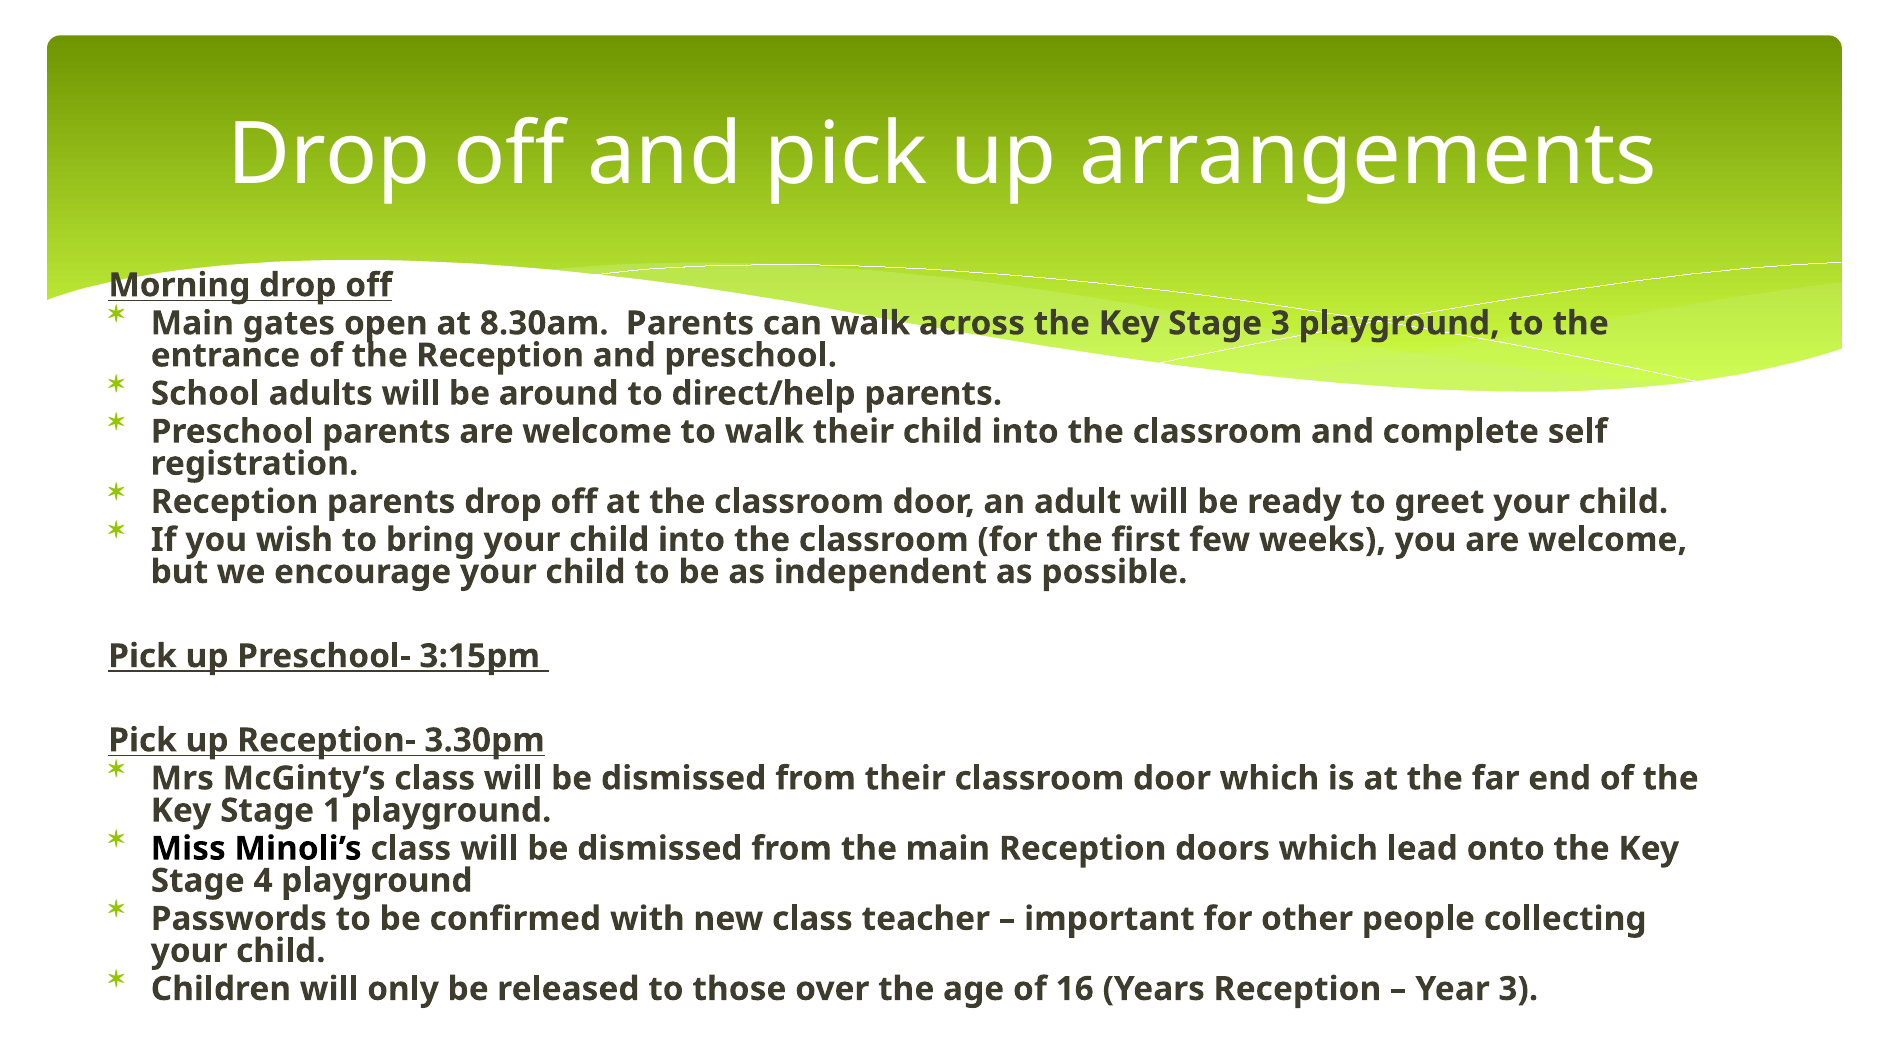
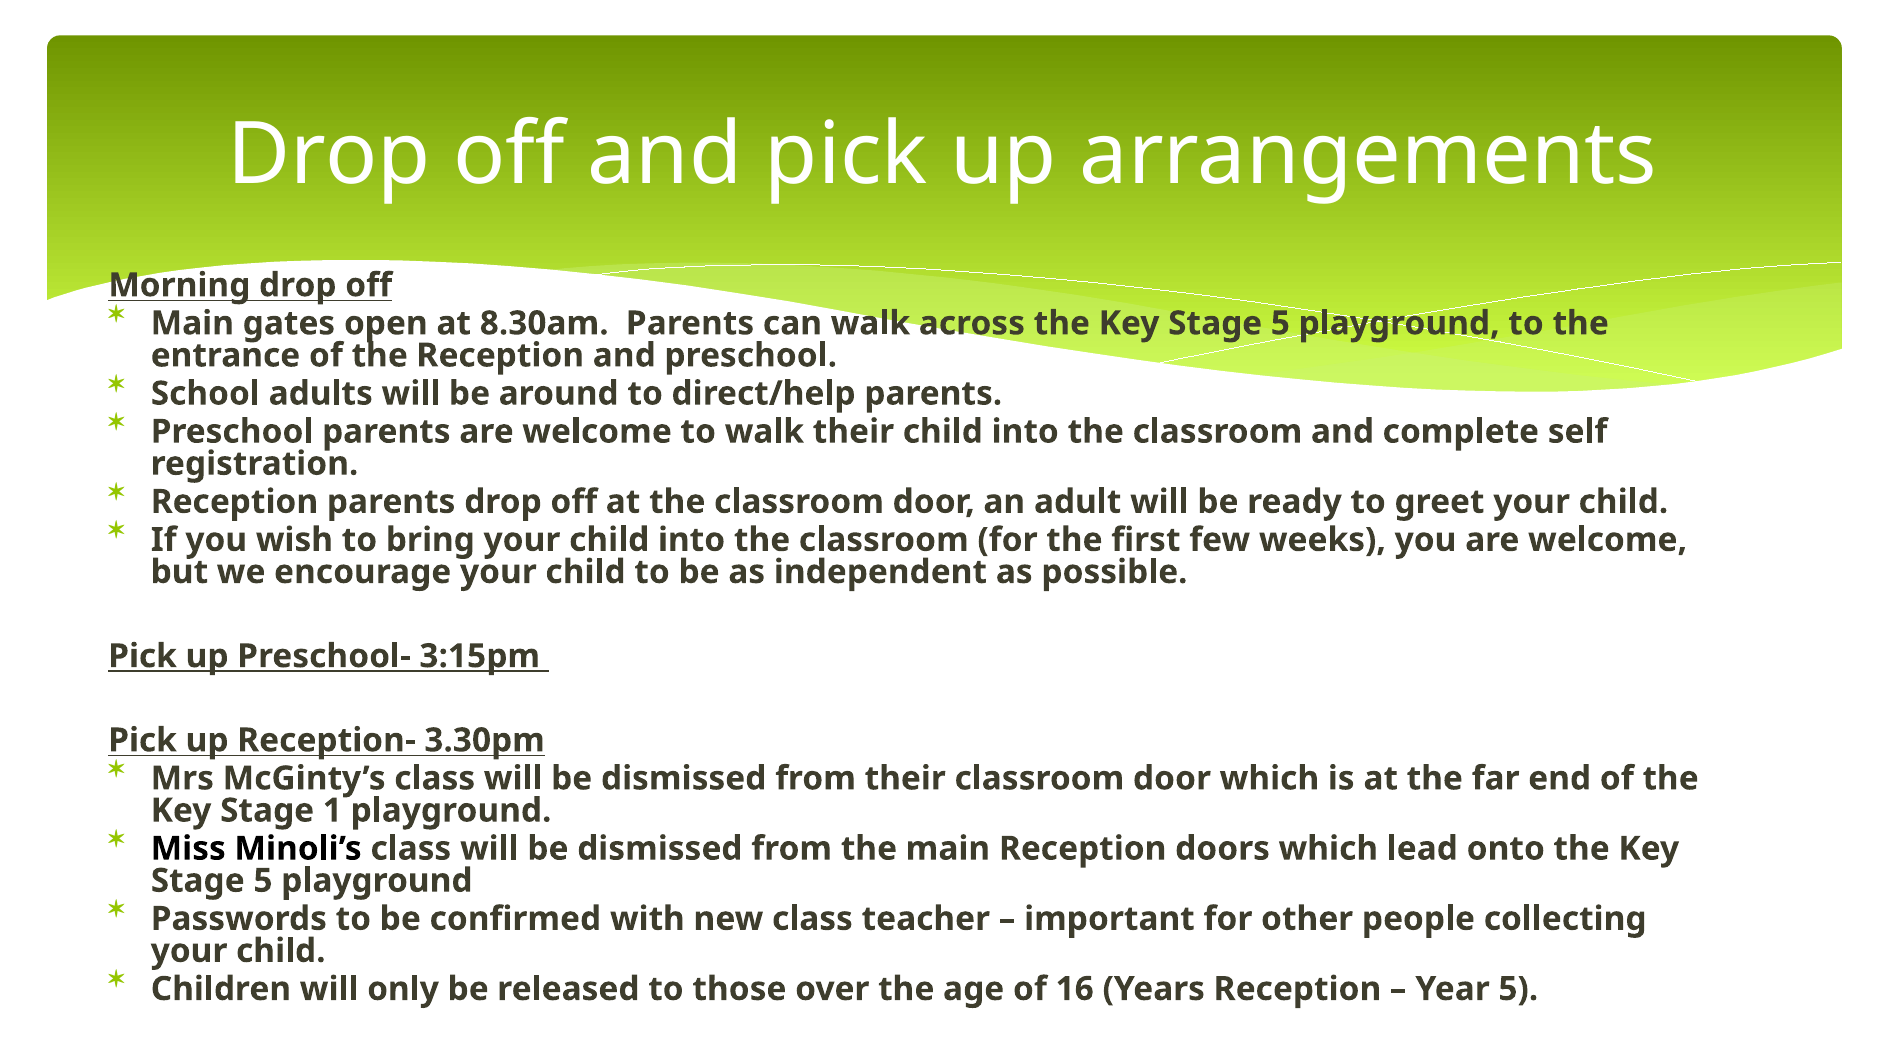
3 at (1280, 323): 3 -> 5
4 at (263, 880): 4 -> 5
Year 3: 3 -> 5
